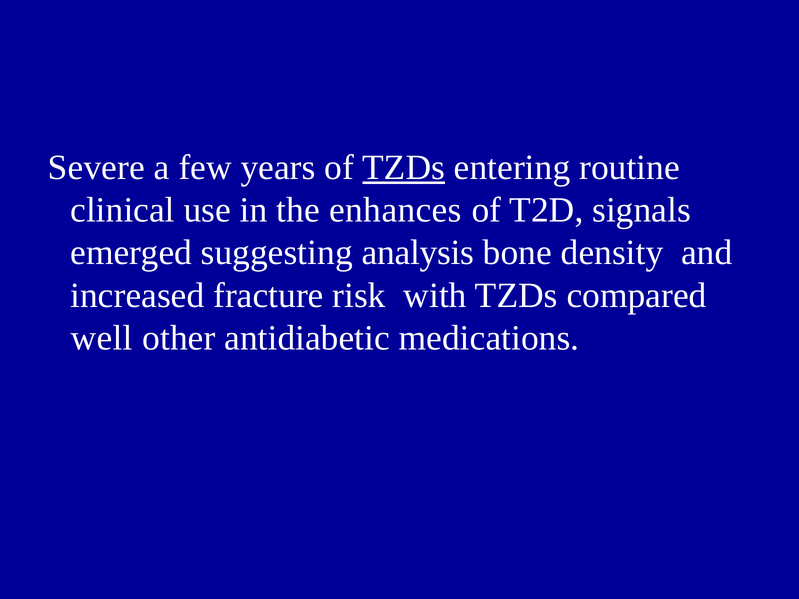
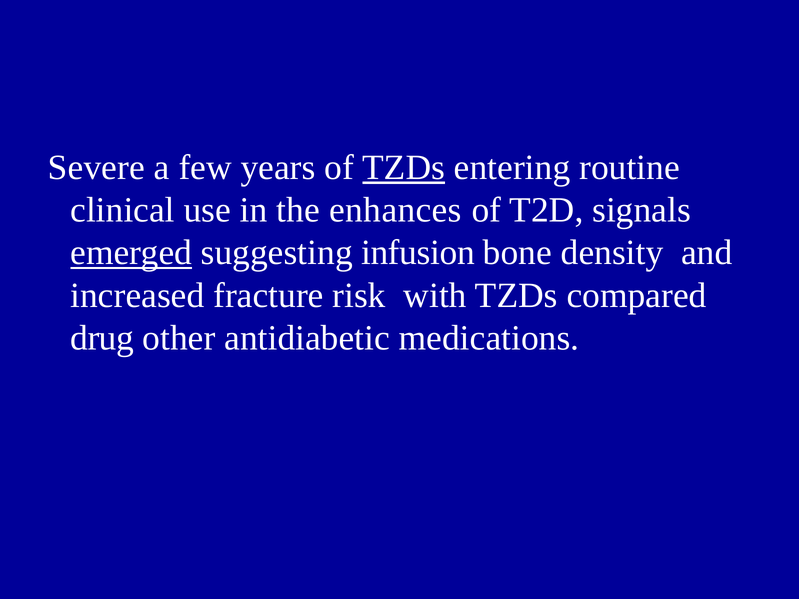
emerged underline: none -> present
analysis: analysis -> infusion
well: well -> drug
